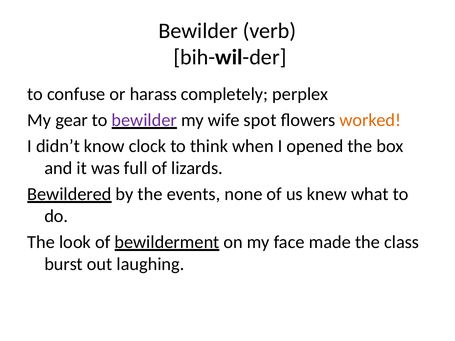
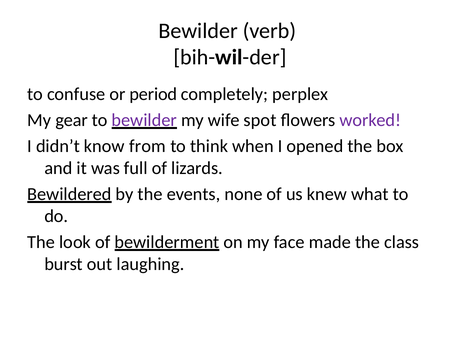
harass: harass -> period
worked colour: orange -> purple
clock: clock -> from
